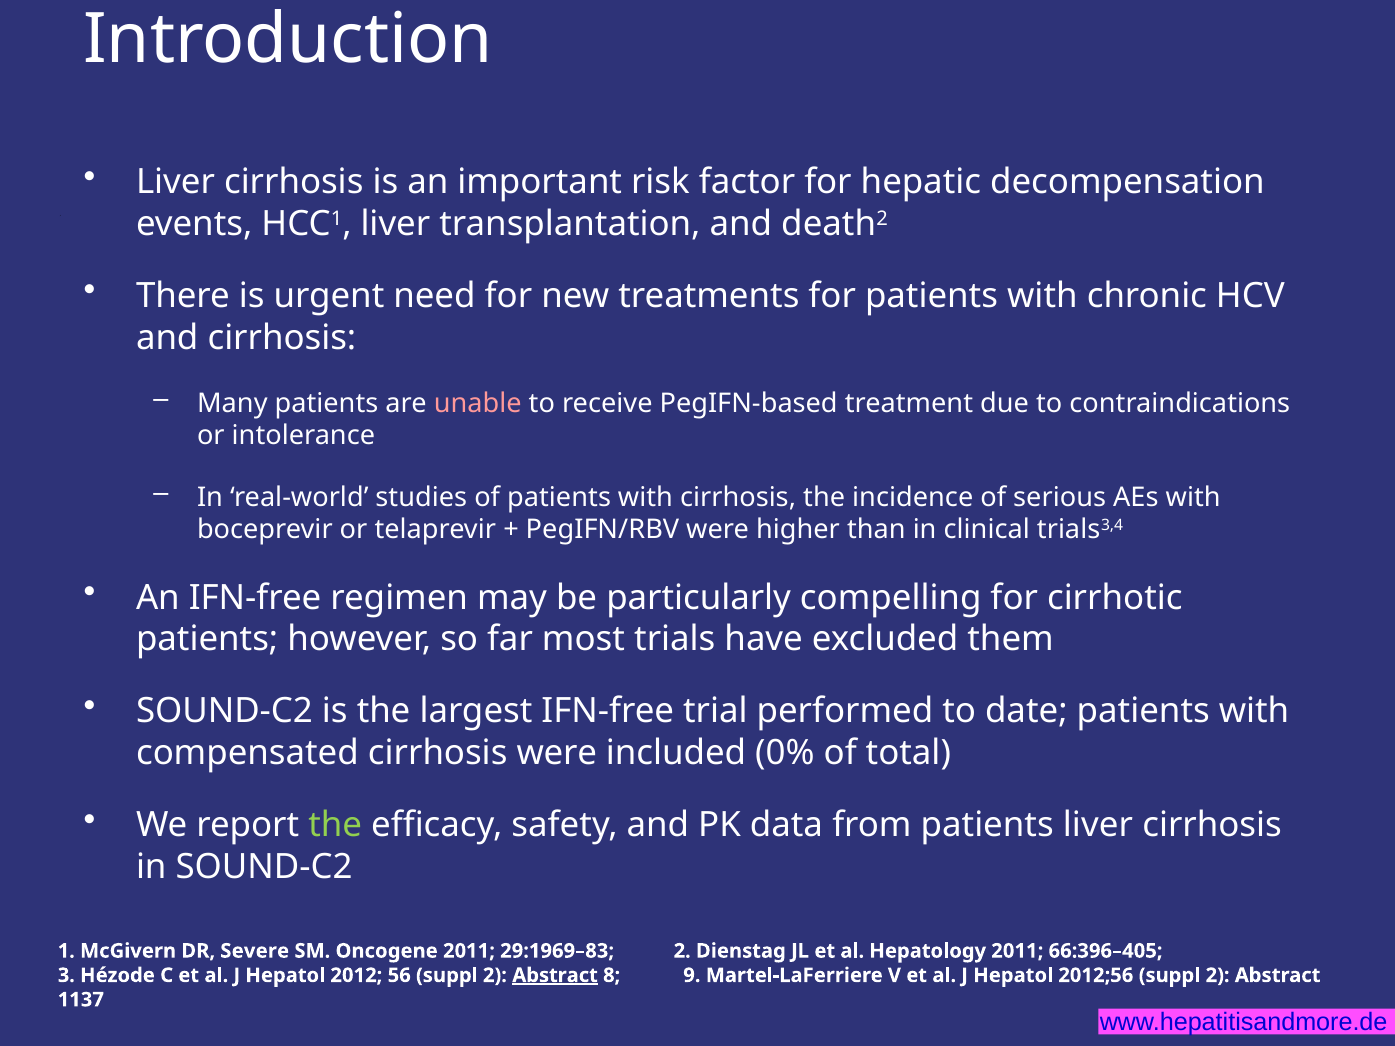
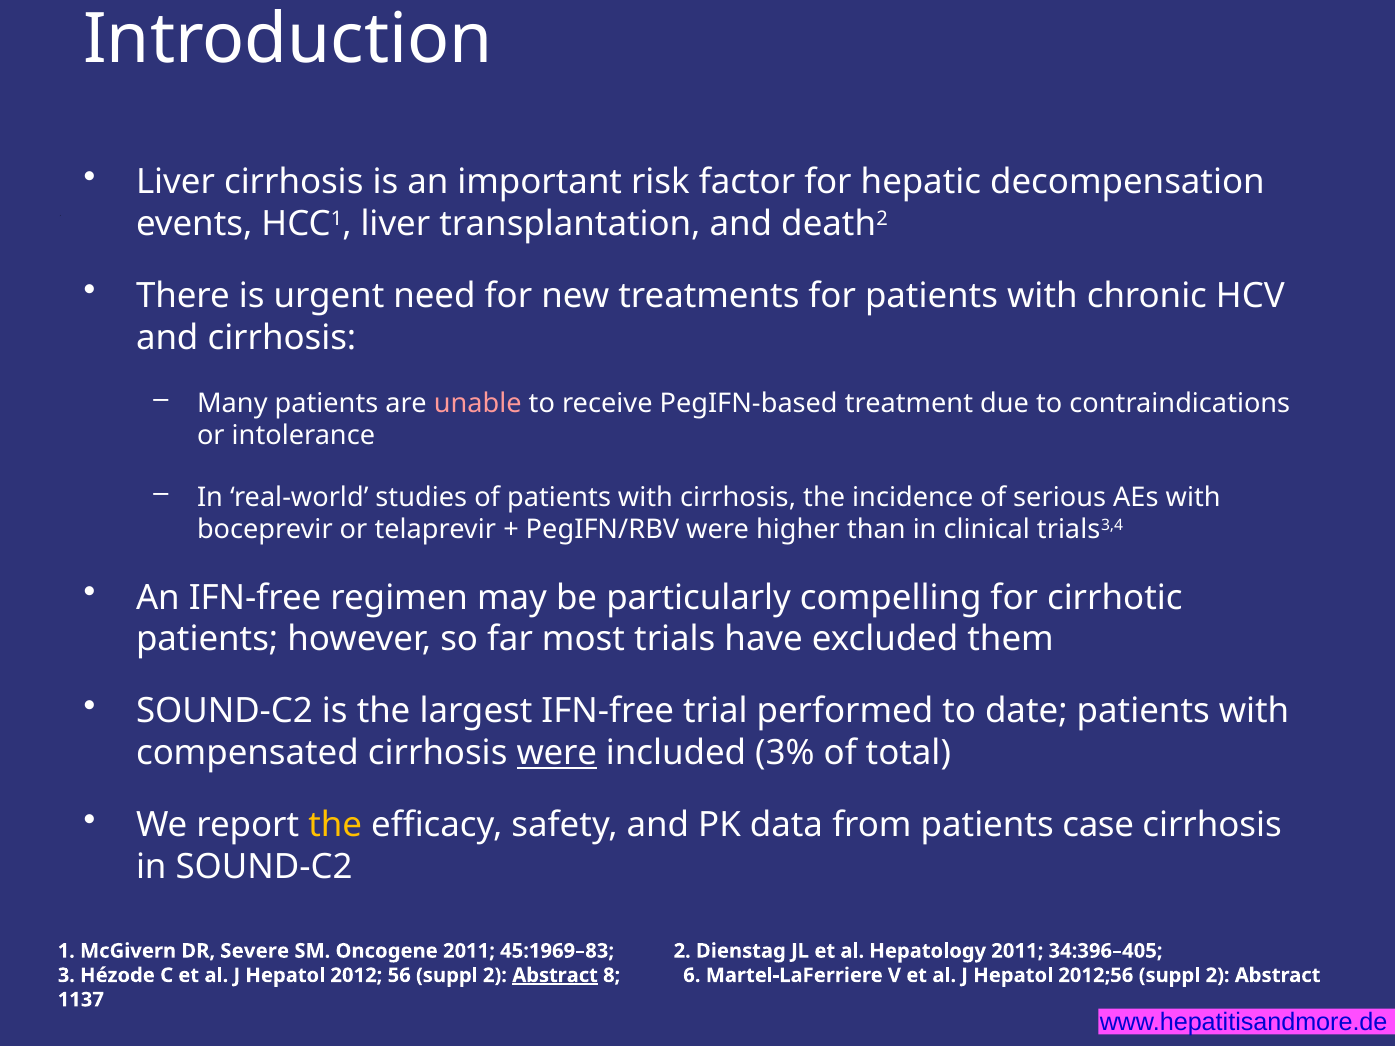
were at (557, 753) underline: none -> present
0%: 0% -> 3%
the at (335, 826) colour: light green -> yellow
patients liver: liver -> case
29:1969–83: 29:1969–83 -> 45:1969–83
66:396–405: 66:396–405 -> 34:396–405
9: 9 -> 6
